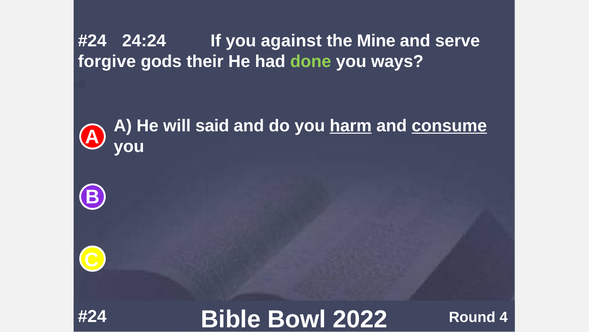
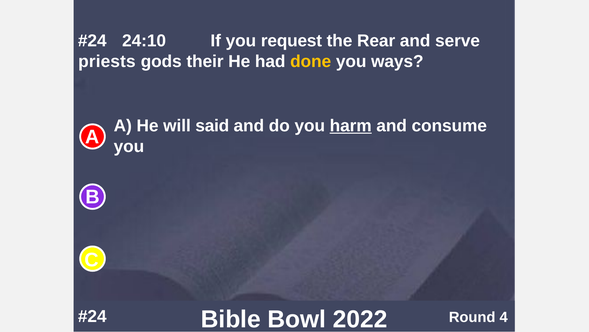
24:24: 24:24 -> 24:10
against: against -> request
Mine: Mine -> Rear
forgive: forgive -> priests
done colour: light green -> yellow
consume underline: present -> none
